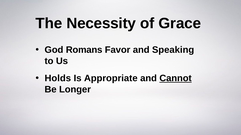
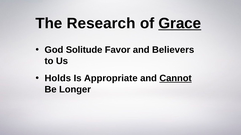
Necessity: Necessity -> Research
Grace underline: none -> present
Romans: Romans -> Solitude
Speaking: Speaking -> Believers
